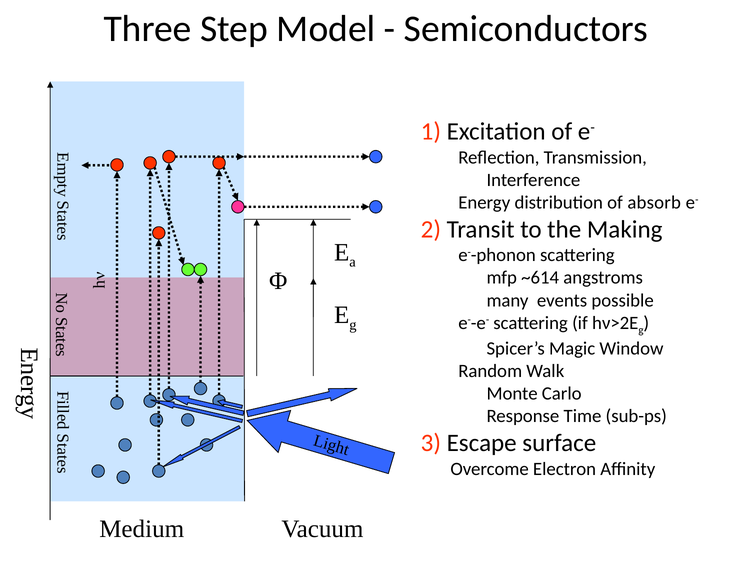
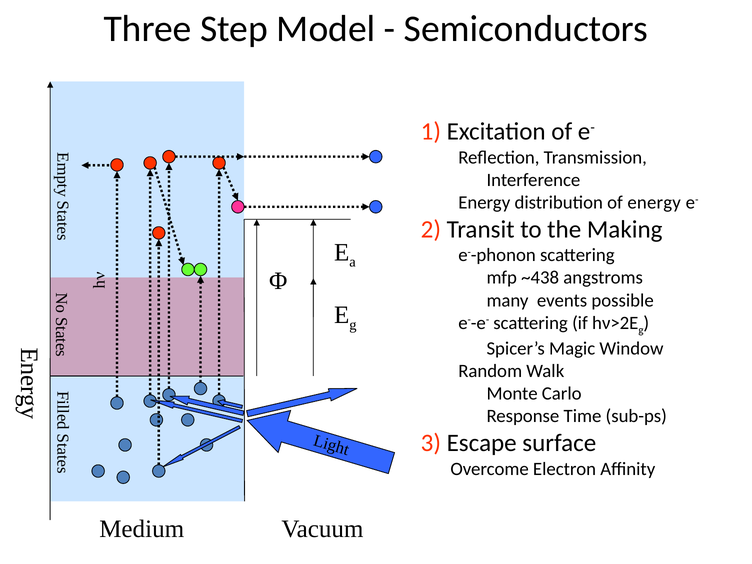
of absorb: absorb -> energy
~614: ~614 -> ~438
